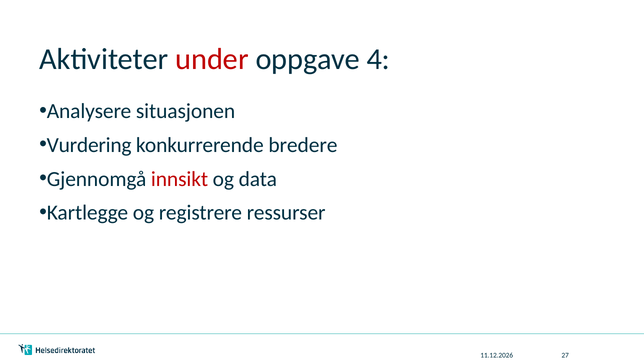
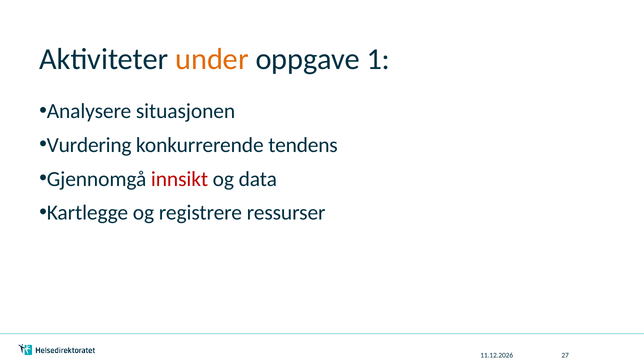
under colour: red -> orange
4: 4 -> 1
bredere: bredere -> tendens
